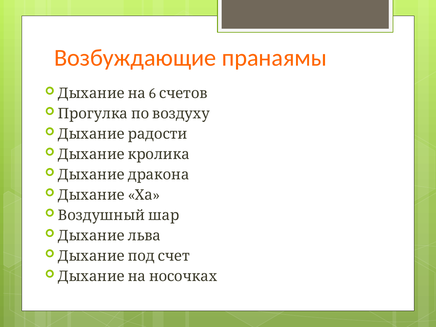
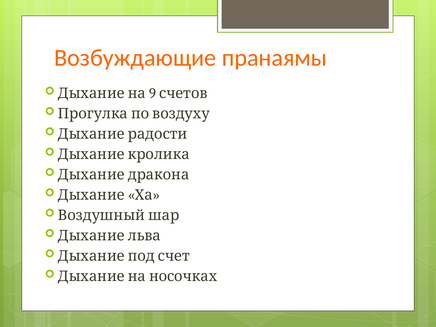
6: 6 -> 9
